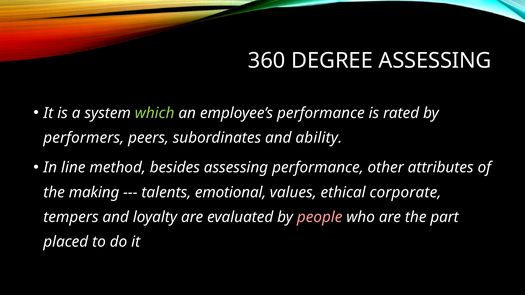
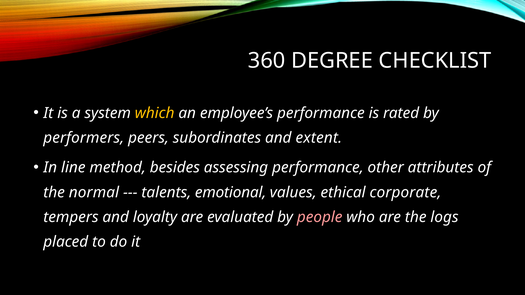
DEGREE ASSESSING: ASSESSING -> CHECKLIST
which colour: light green -> yellow
ability: ability -> extent
making: making -> normal
part: part -> logs
